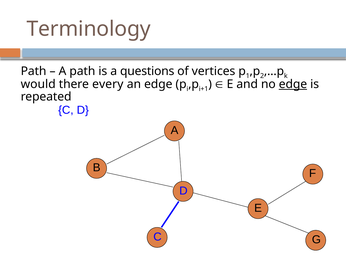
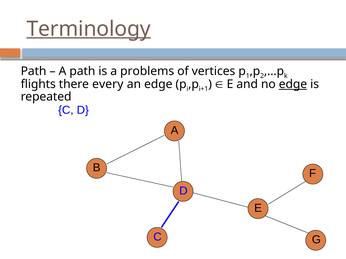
Terminology underline: none -> present
questions: questions -> problems
would: would -> flights
